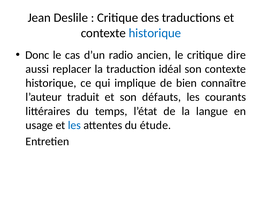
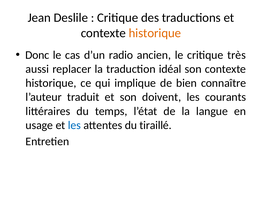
historique at (155, 33) colour: blue -> orange
dire: dire -> très
défauts: défauts -> doivent
étude: étude -> tiraillé
